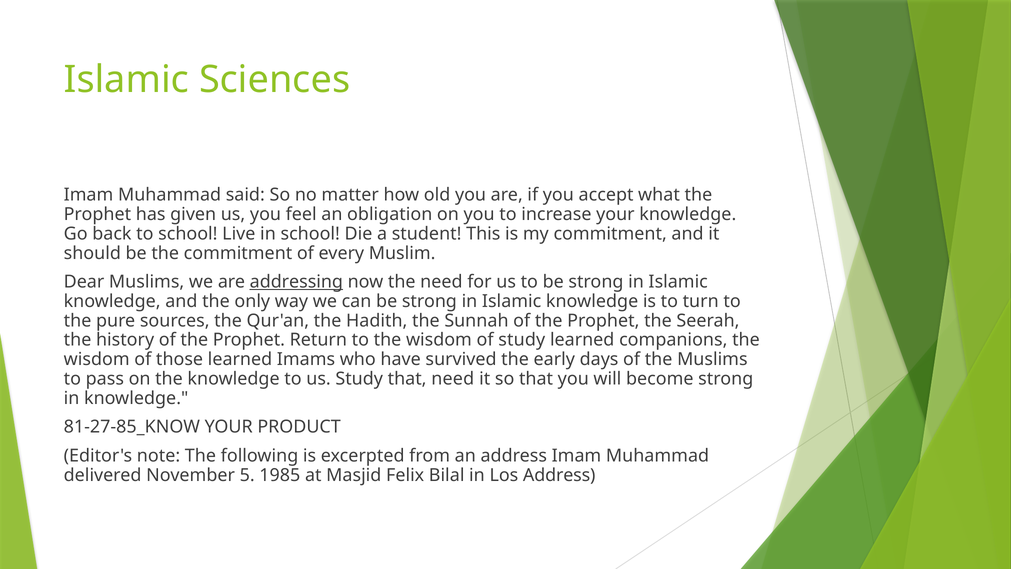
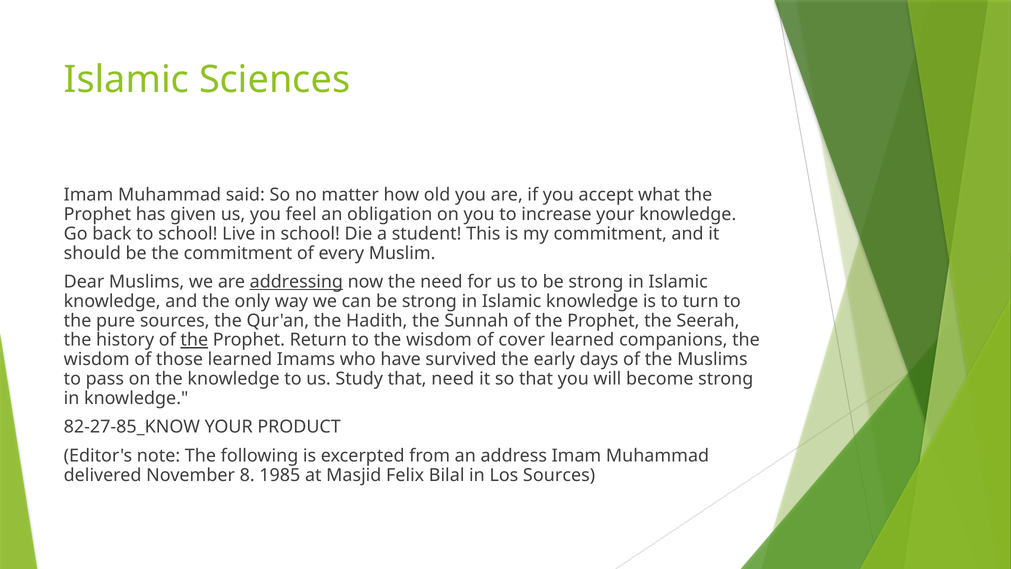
the at (194, 340) underline: none -> present
of study: study -> cover
81-27-85_KNOW: 81-27-85_KNOW -> 82-27-85_KNOW
5: 5 -> 8
Los Address: Address -> Sources
